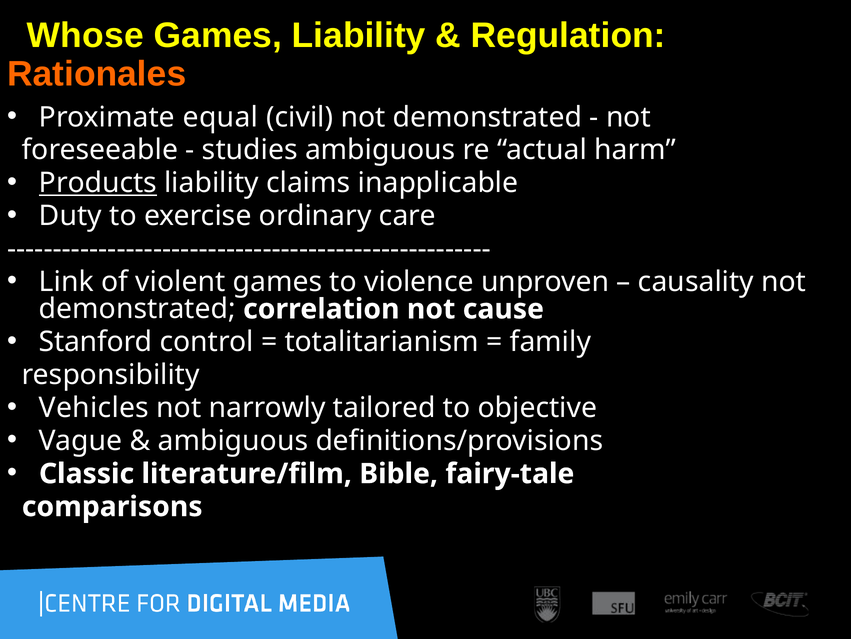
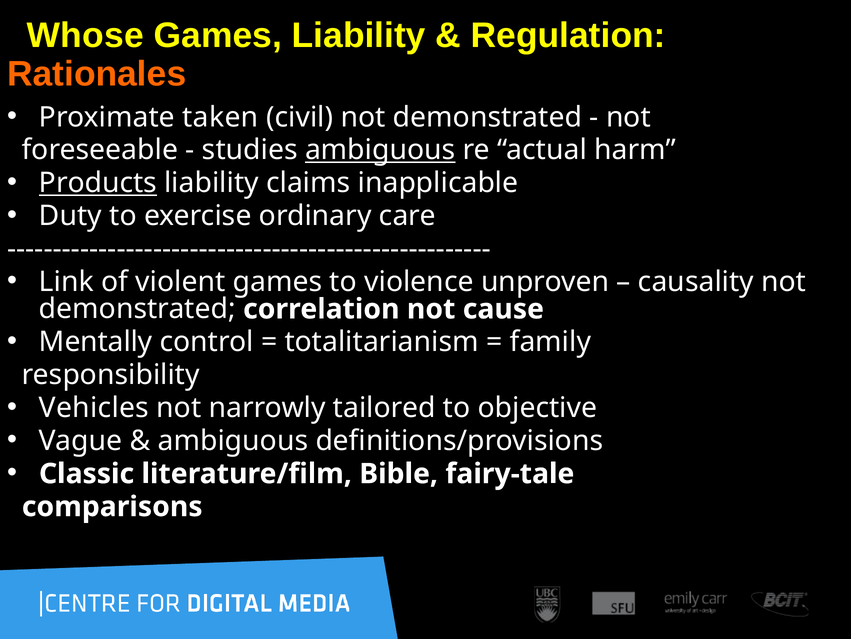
equal: equal -> taken
ambiguous at (380, 150) underline: none -> present
Stanford: Stanford -> Mentally
